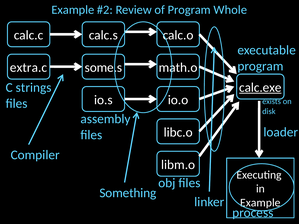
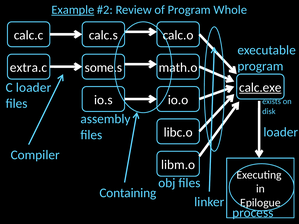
Example at (73, 10) underline: none -> present
C strings: strings -> loader
Something: Something -> Containing
Example at (260, 203): Example -> Epilogue
